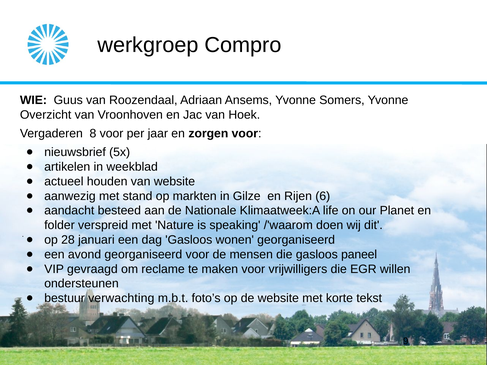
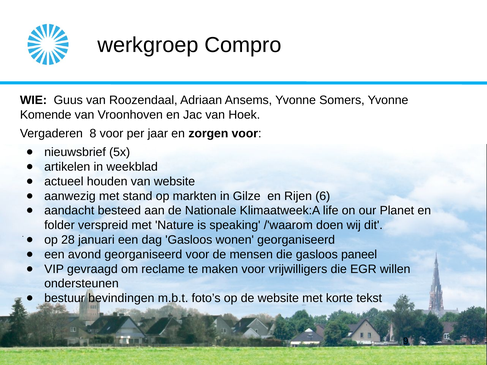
Overzicht: Overzicht -> Komende
verwachting: verwachting -> bevindingen
